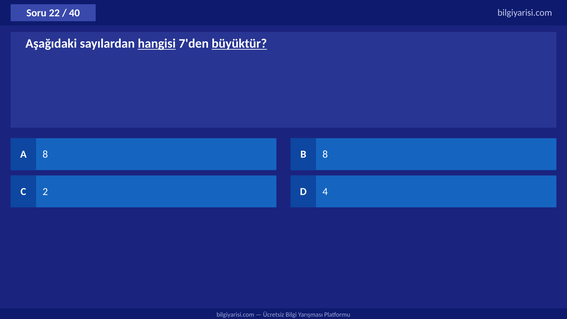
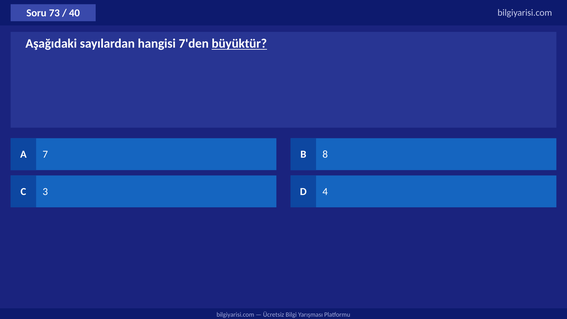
22: 22 -> 73
hangisi underline: present -> none
A 8: 8 -> 7
2: 2 -> 3
